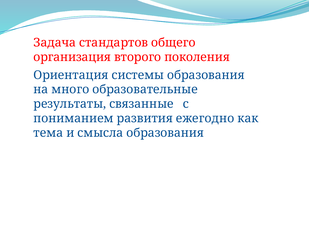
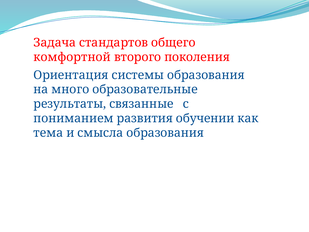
организация: организация -> комфортной
ежегодно: ежегодно -> обучении
